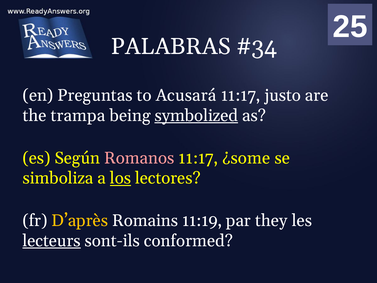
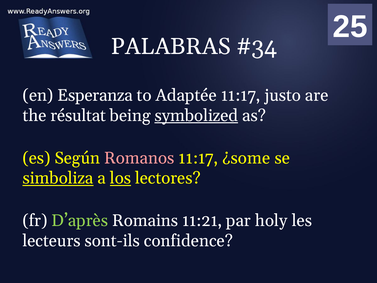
Preguntas: Preguntas -> Esperanza
Acusará: Acusará -> Adaptée
trampa: trampa -> résultat
simboliza underline: none -> present
D’après colour: yellow -> light green
11:19: 11:19 -> 11:21
they: they -> holy
lecteurs underline: present -> none
conformed: conformed -> confidence
